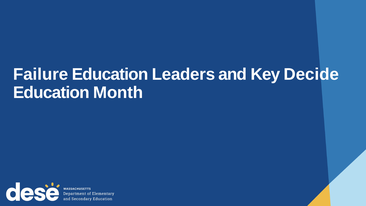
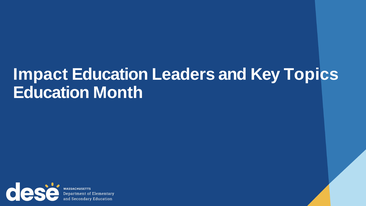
Failure: Failure -> Impact
Decide: Decide -> Topics
